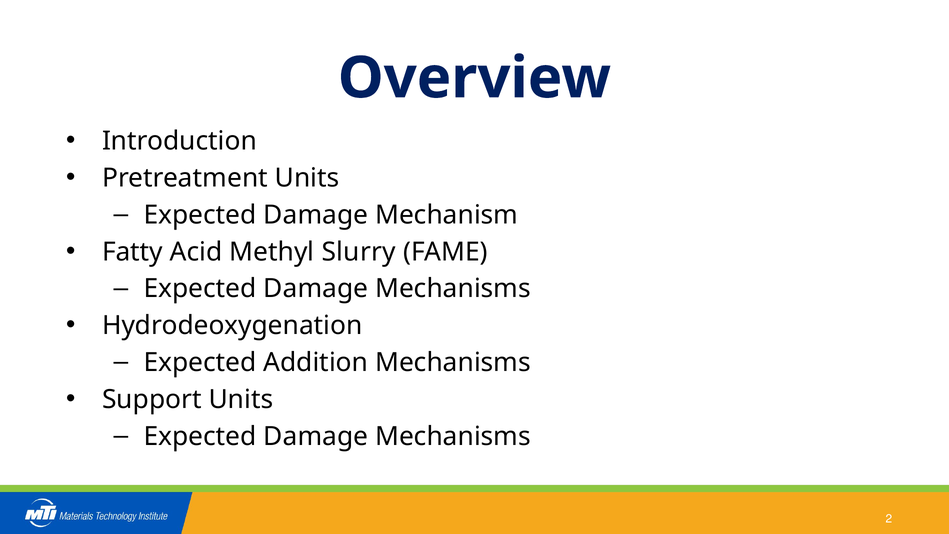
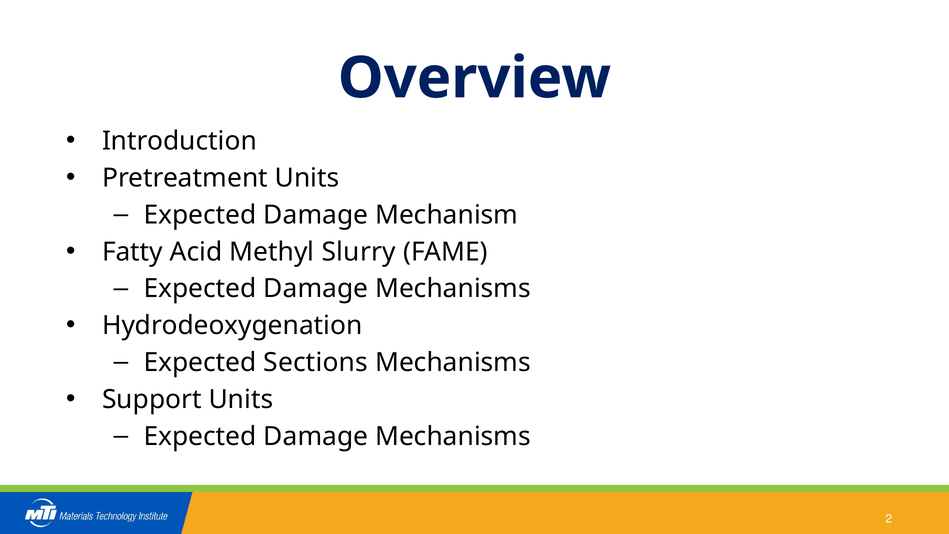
Addition: Addition -> Sections
